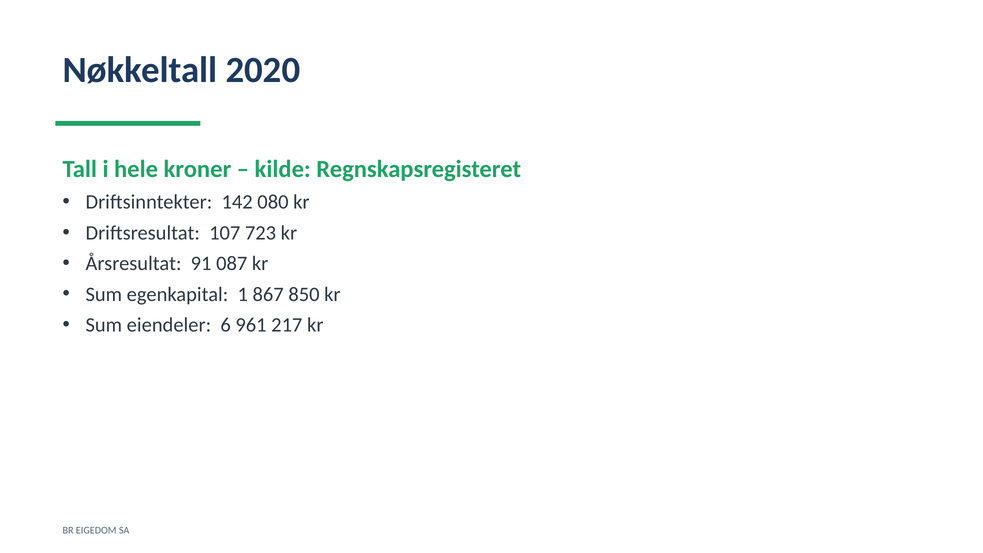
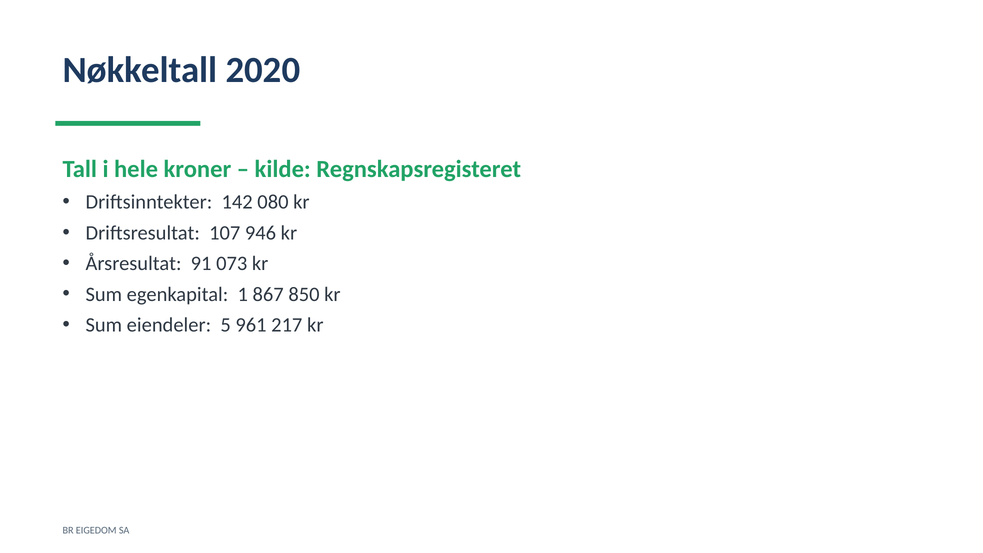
723: 723 -> 946
087: 087 -> 073
6: 6 -> 5
